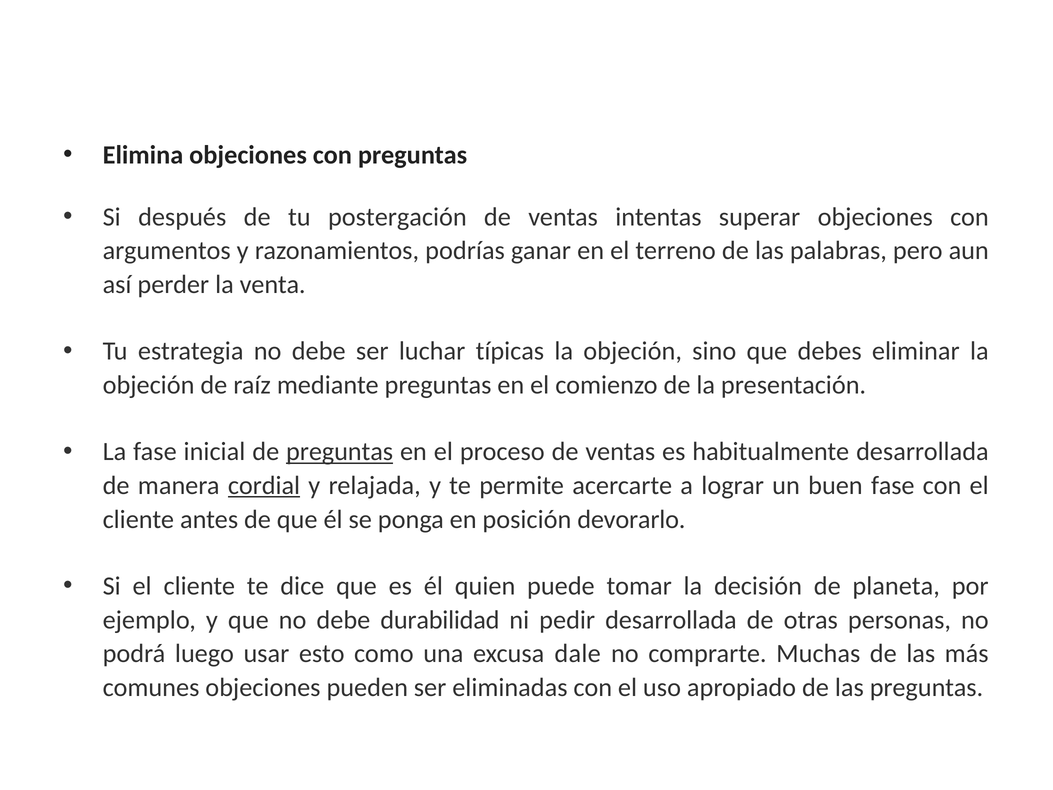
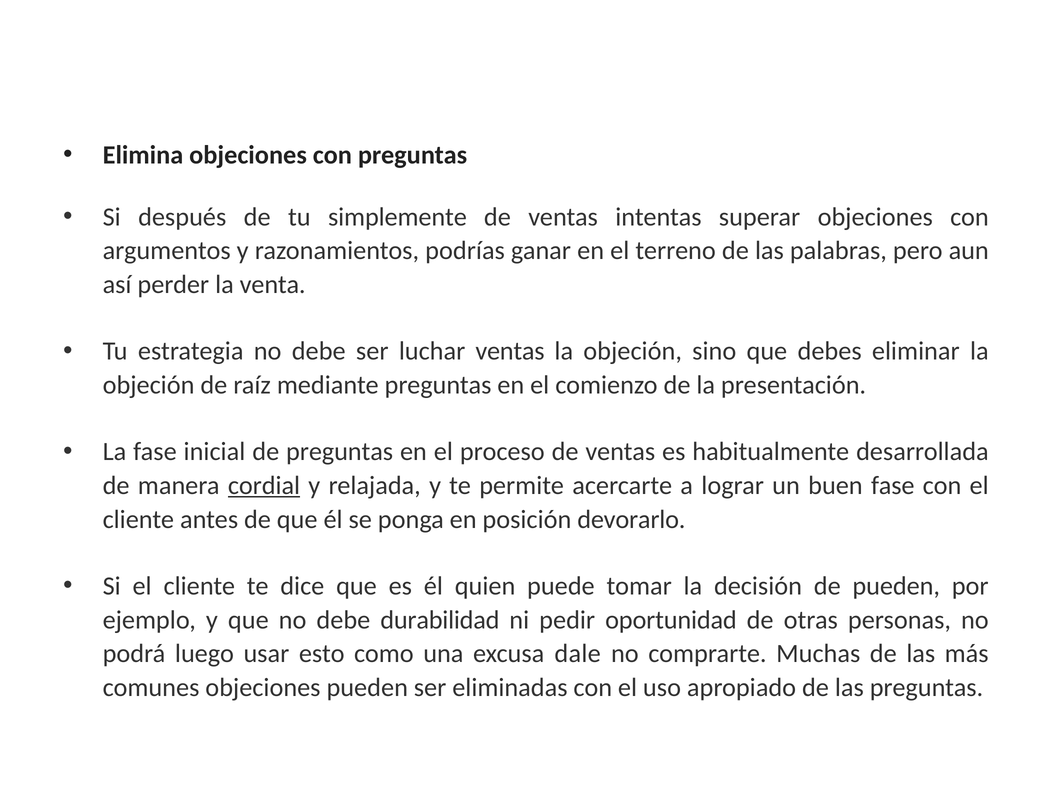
postergación: postergación -> simplemente
luchar típicas: típicas -> ventas
preguntas at (340, 452) underline: present -> none
de planeta: planeta -> pueden
pedir desarrollada: desarrollada -> oportunidad
